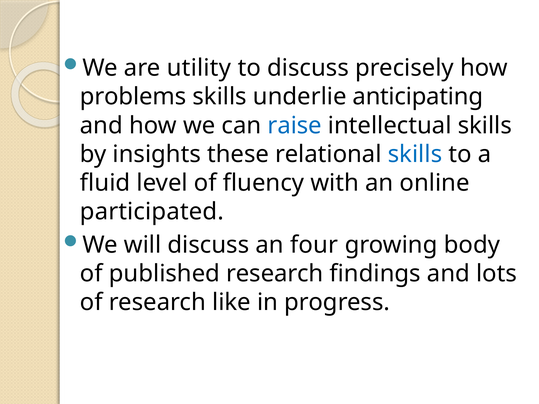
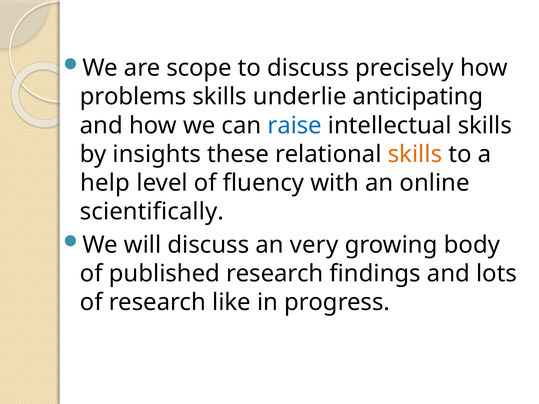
utility: utility -> scope
skills at (415, 154) colour: blue -> orange
fluid: fluid -> help
participated: participated -> scientifically
four: four -> very
